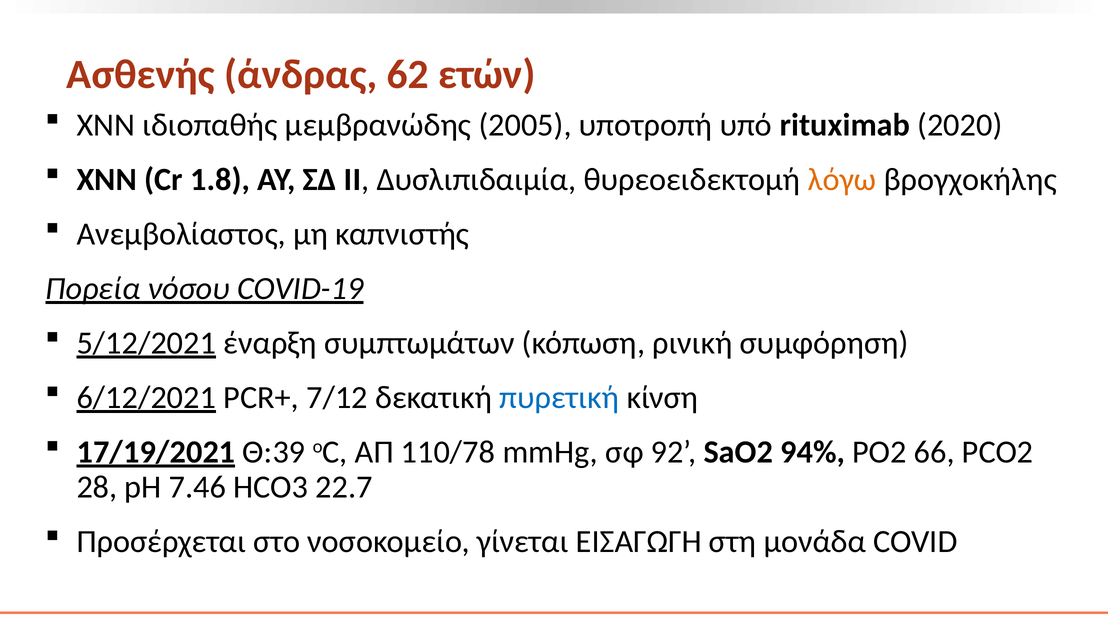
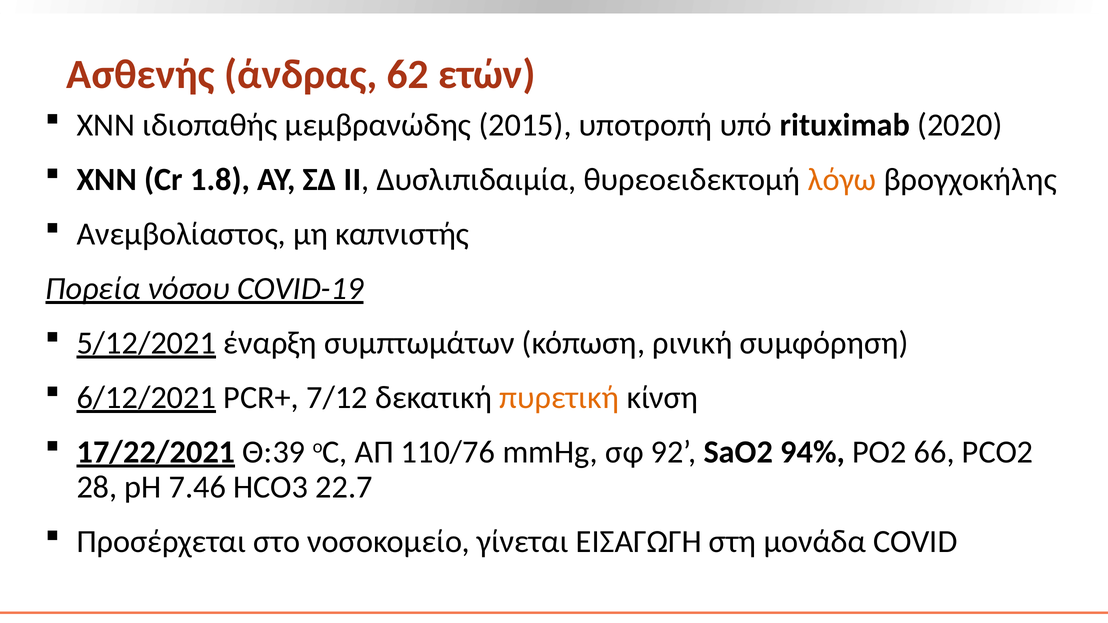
2005: 2005 -> 2015
πυρετική colour: blue -> orange
17/19/2021: 17/19/2021 -> 17/22/2021
110/78: 110/78 -> 110/76
